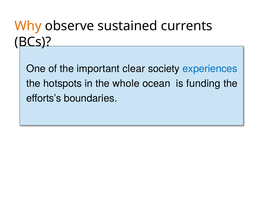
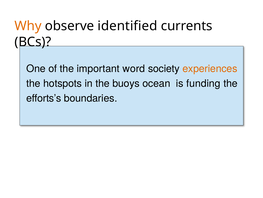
sustained: sustained -> identified
clear: clear -> word
experiences colour: blue -> orange
whole: whole -> buoys
